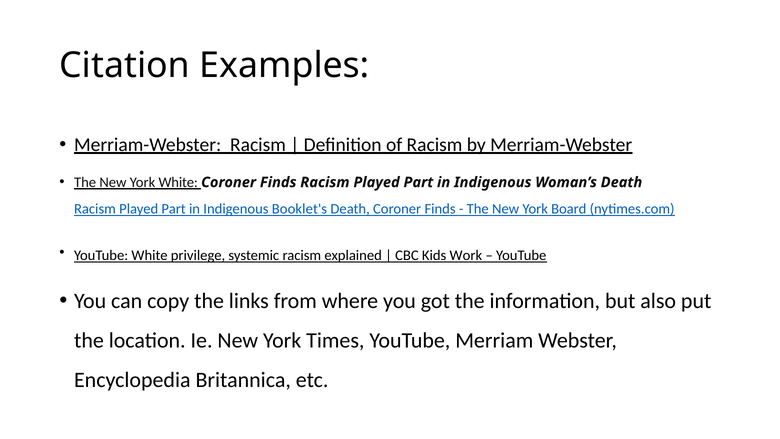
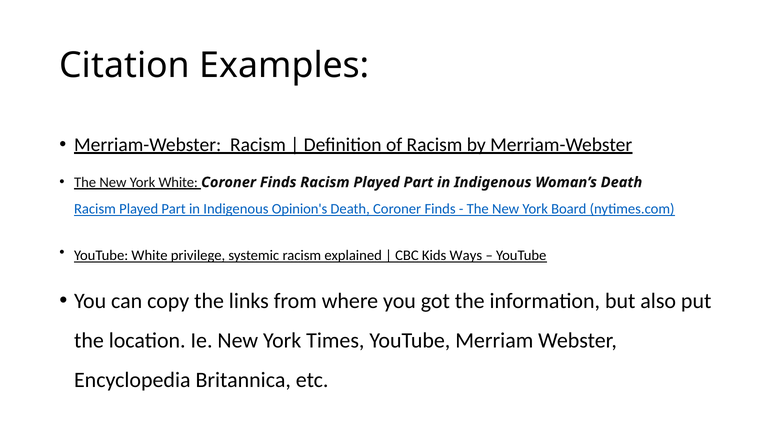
Booklet's: Booklet's -> Opinion's
Work: Work -> Ways
